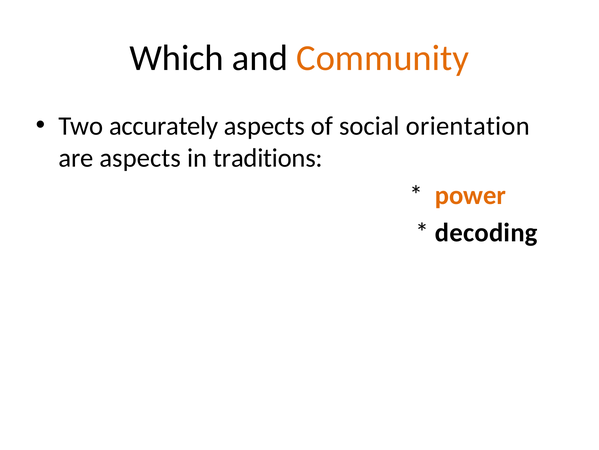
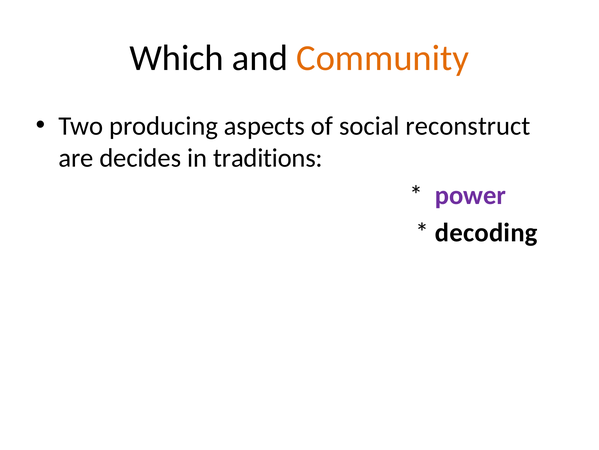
accurately: accurately -> producing
orientation: orientation -> reconstruct
are aspects: aspects -> decides
power colour: orange -> purple
